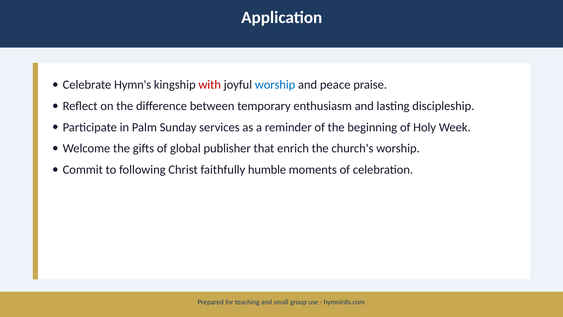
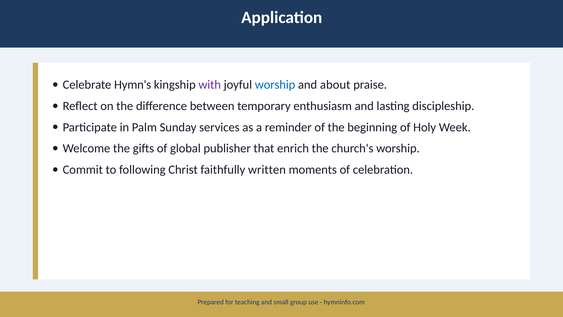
with colour: red -> purple
peace: peace -> about
humble: humble -> written
